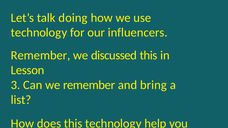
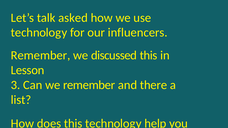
doing: doing -> asked
bring: bring -> there
